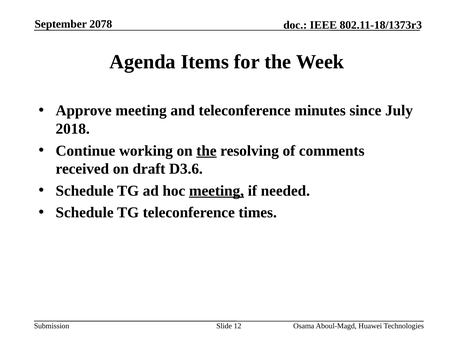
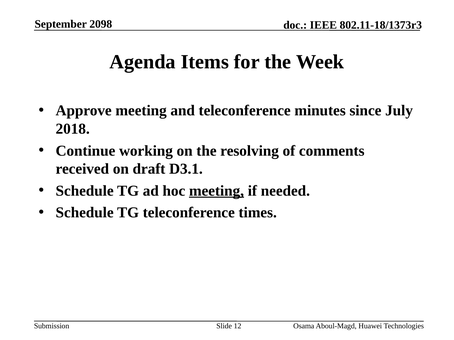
2078: 2078 -> 2098
the at (206, 151) underline: present -> none
D3.6: D3.6 -> D3.1
